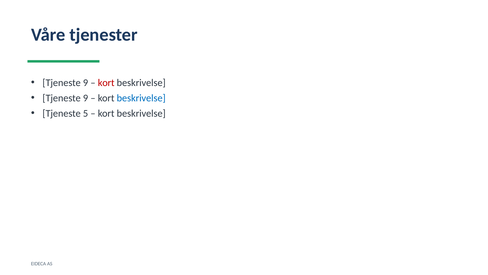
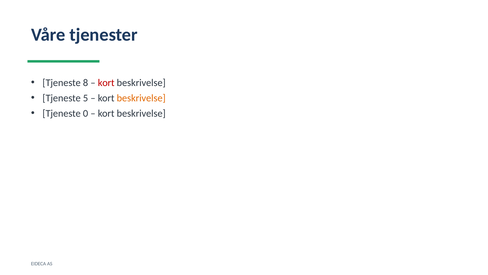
9 at (86, 83): 9 -> 8
9 at (86, 98): 9 -> 5
beskrivelse at (141, 98) colour: blue -> orange
5: 5 -> 0
